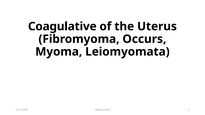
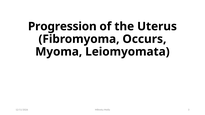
Coagulative: Coagulative -> Progression
